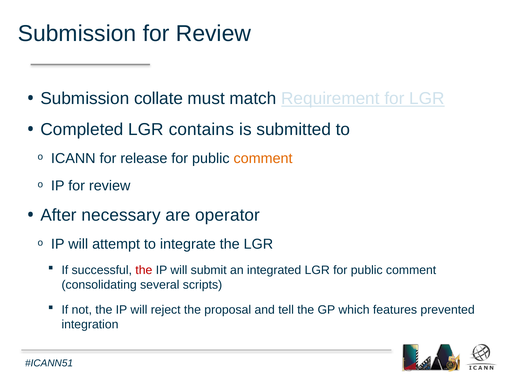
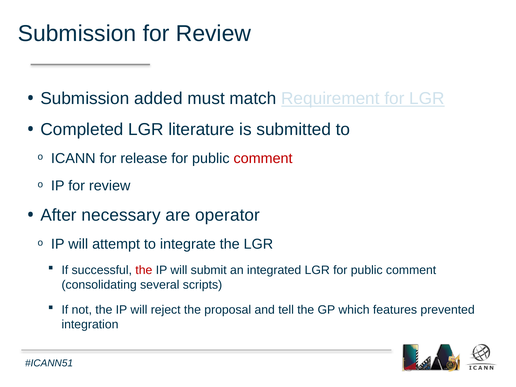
collate: collate -> added
contains: contains -> literature
comment at (263, 158) colour: orange -> red
